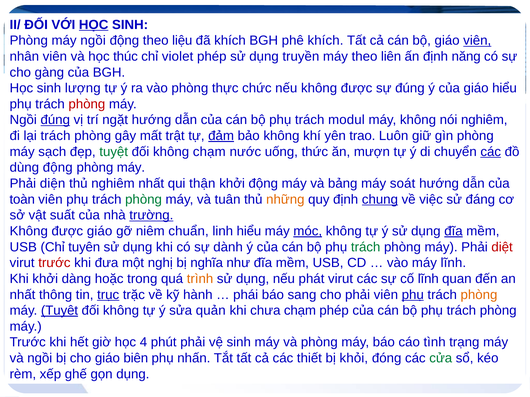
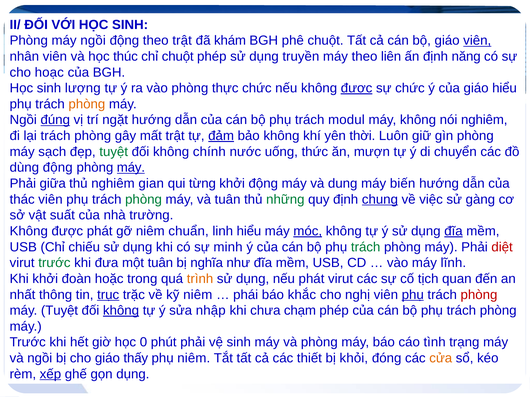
HỌC at (94, 25) underline: present -> none
theo liệu: liệu -> trật
đã khích: khích -> khám
phê khích: khích -> chuột
chỉ violet: violet -> chuột
gàng: gàng -> hoạc
được at (357, 88) underline: none -> present
sự đúng: đúng -> chức
phòng at (87, 104) colour: red -> orange
trao: trao -> thời
không chạm: chạm -> chính
các at (491, 152) underline: present -> none
máy at (131, 168) underline: none -> present
diện: diện -> giữa
nghiêm nhất: nhất -> gian
thận: thận -> từng
bảng: bảng -> dung
soát: soát -> biến
toàn: toàn -> thác
những colour: orange -> green
đáng: đáng -> gàng
trường underline: present -> none
được giáo: giáo -> phát
tuyên: tuyên -> chiếu
dành: dành -> minh
trước at (54, 263) colour: red -> green
một nghị: nghị -> tuân
dàng: dàng -> đoàn
cố lĩnh: lĩnh -> tịch
kỹ hành: hành -> niêm
sang: sang -> khắc
cho phải: phải -> nghị
phòng at (479, 295) colour: orange -> red
Tuyệt at (60, 311) underline: present -> none
không at (121, 311) underline: none -> present
quản: quản -> nhập
4: 4 -> 0
biên: biên -> thấy
phụ nhấn: nhấn -> niêm
cửa colour: green -> orange
xếp underline: none -> present
